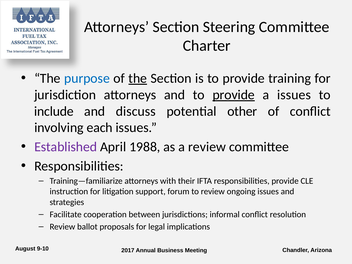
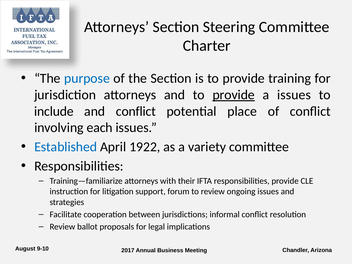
the at (138, 78) underline: present -> none
and discuss: discuss -> conflict
other: other -> place
Established colour: purple -> blue
1988: 1988 -> 1922
a review: review -> variety
